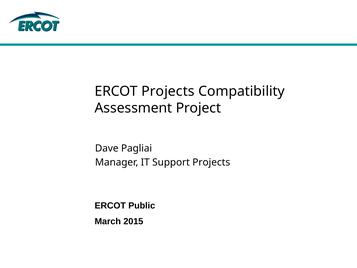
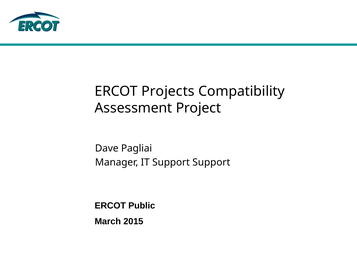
Support Projects: Projects -> Support
